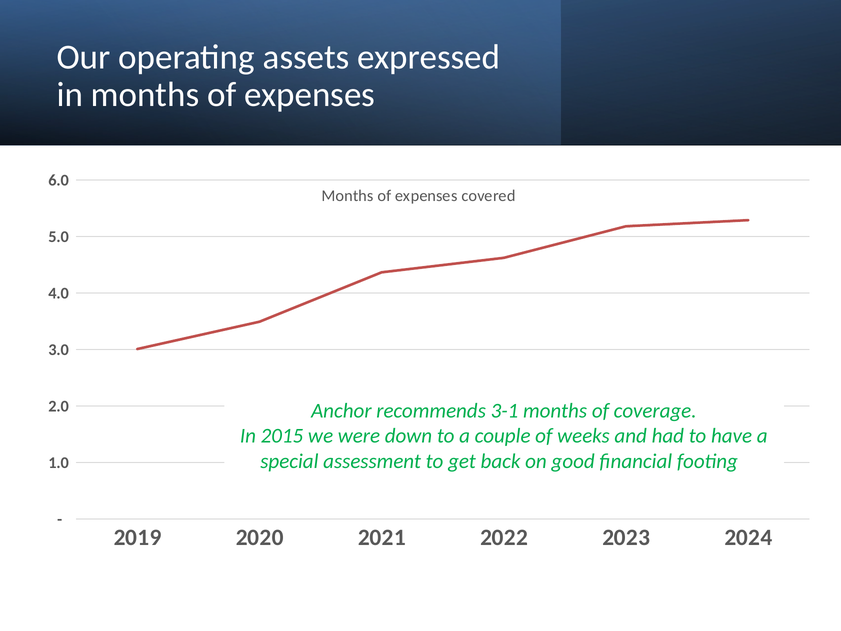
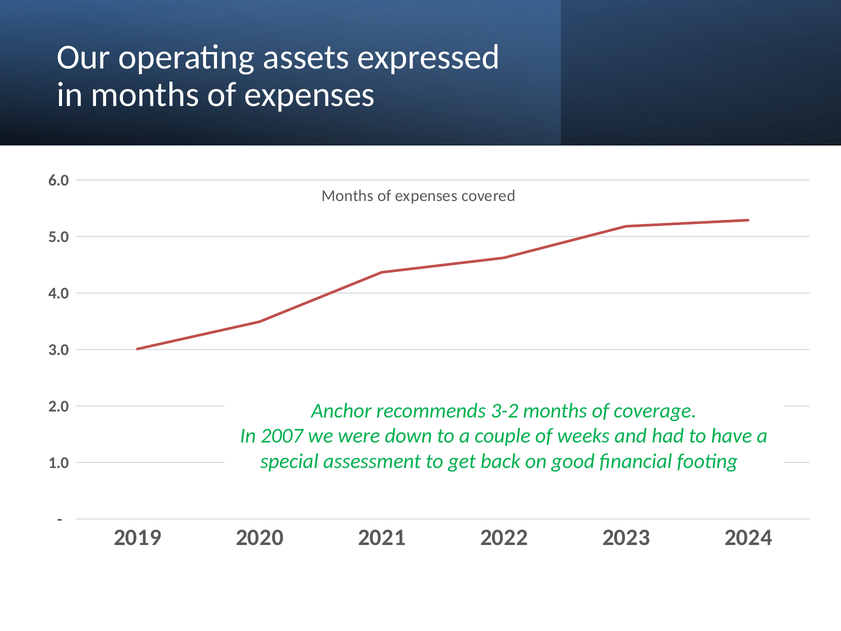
3-1: 3-1 -> 3-2
2015: 2015 -> 2007
